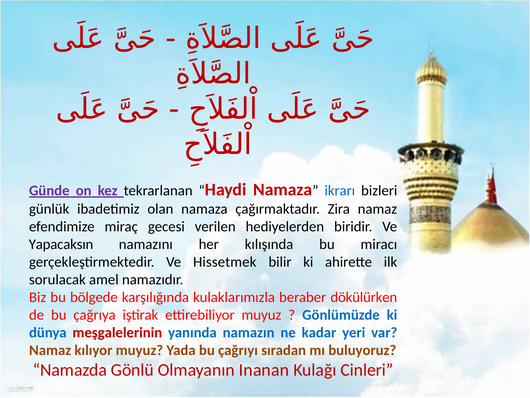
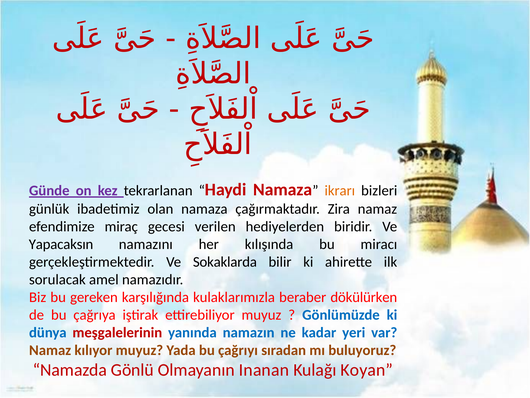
ikrarı colour: blue -> orange
Hissetmek: Hissetmek -> Sokaklarda
bölgede: bölgede -> gereken
Cinleri: Cinleri -> Koyan
